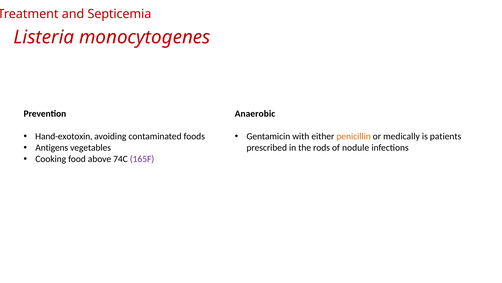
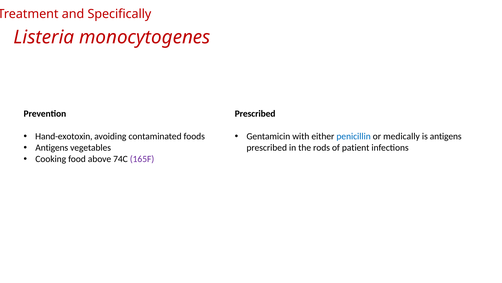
Septicemia: Septicemia -> Specifically
Anaerobic at (255, 114): Anaerobic -> Prescribed
penicillin colour: orange -> blue
is patients: patients -> antigens
nodule: nodule -> patient
